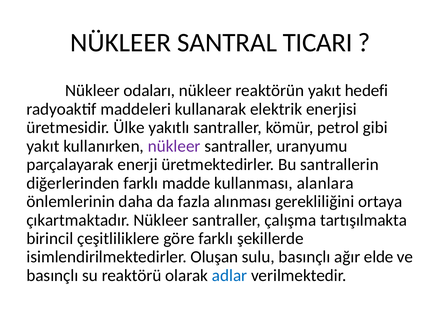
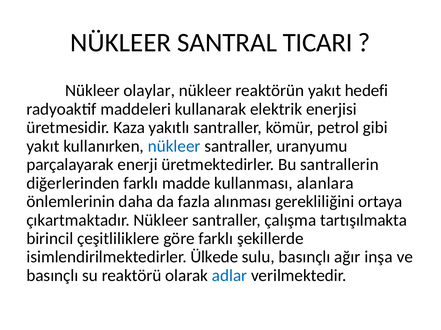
odaları: odaları -> olaylar
Ülke: Ülke -> Kaza
nükleer at (174, 146) colour: purple -> blue
Oluşan: Oluşan -> Ülkede
elde: elde -> inşa
